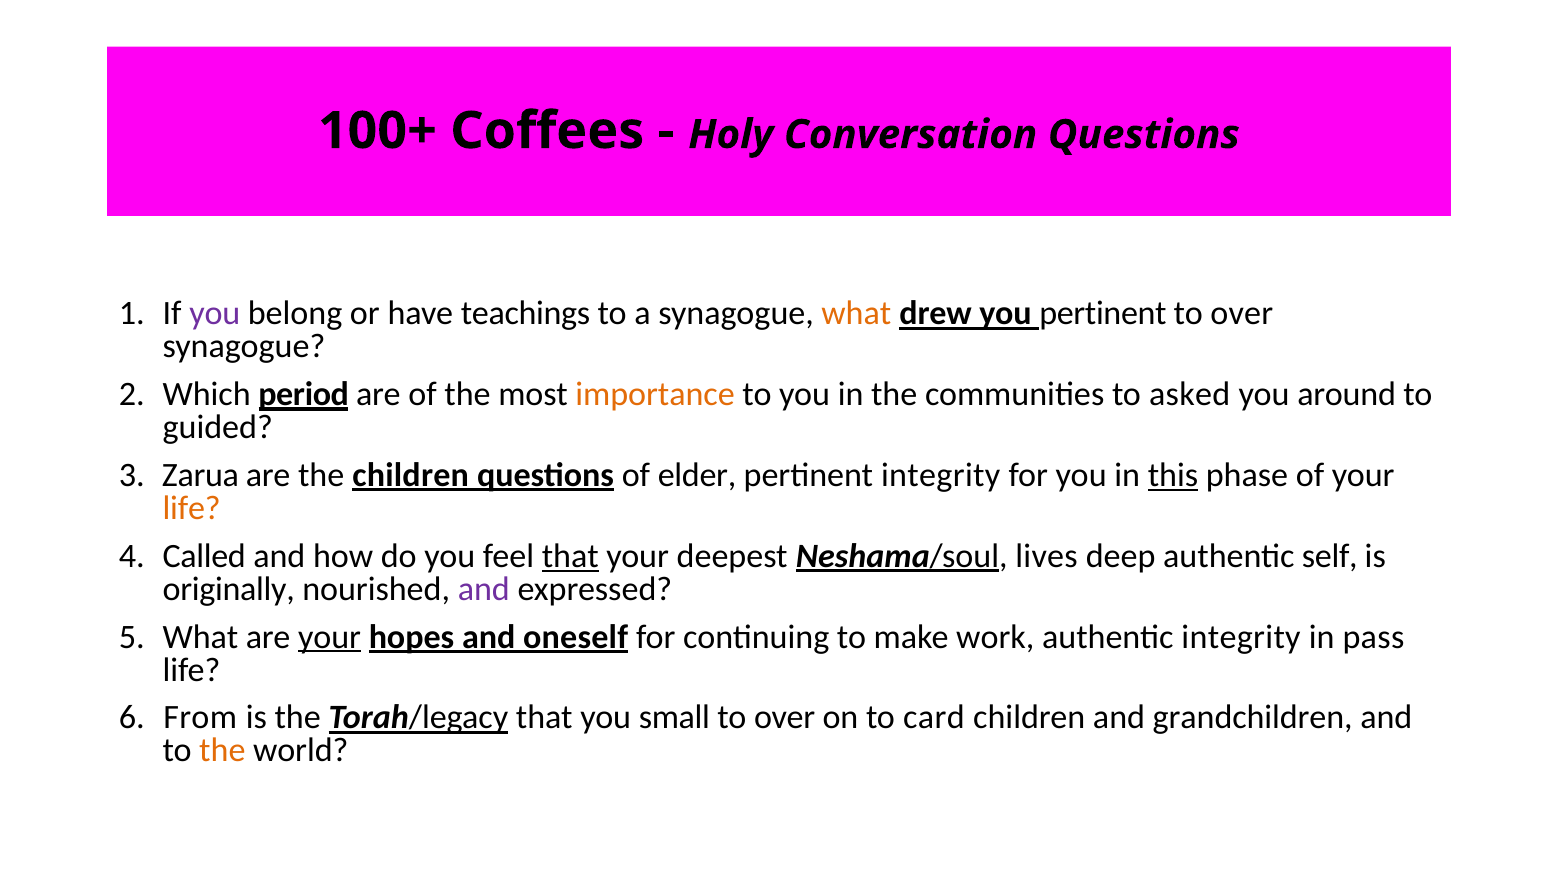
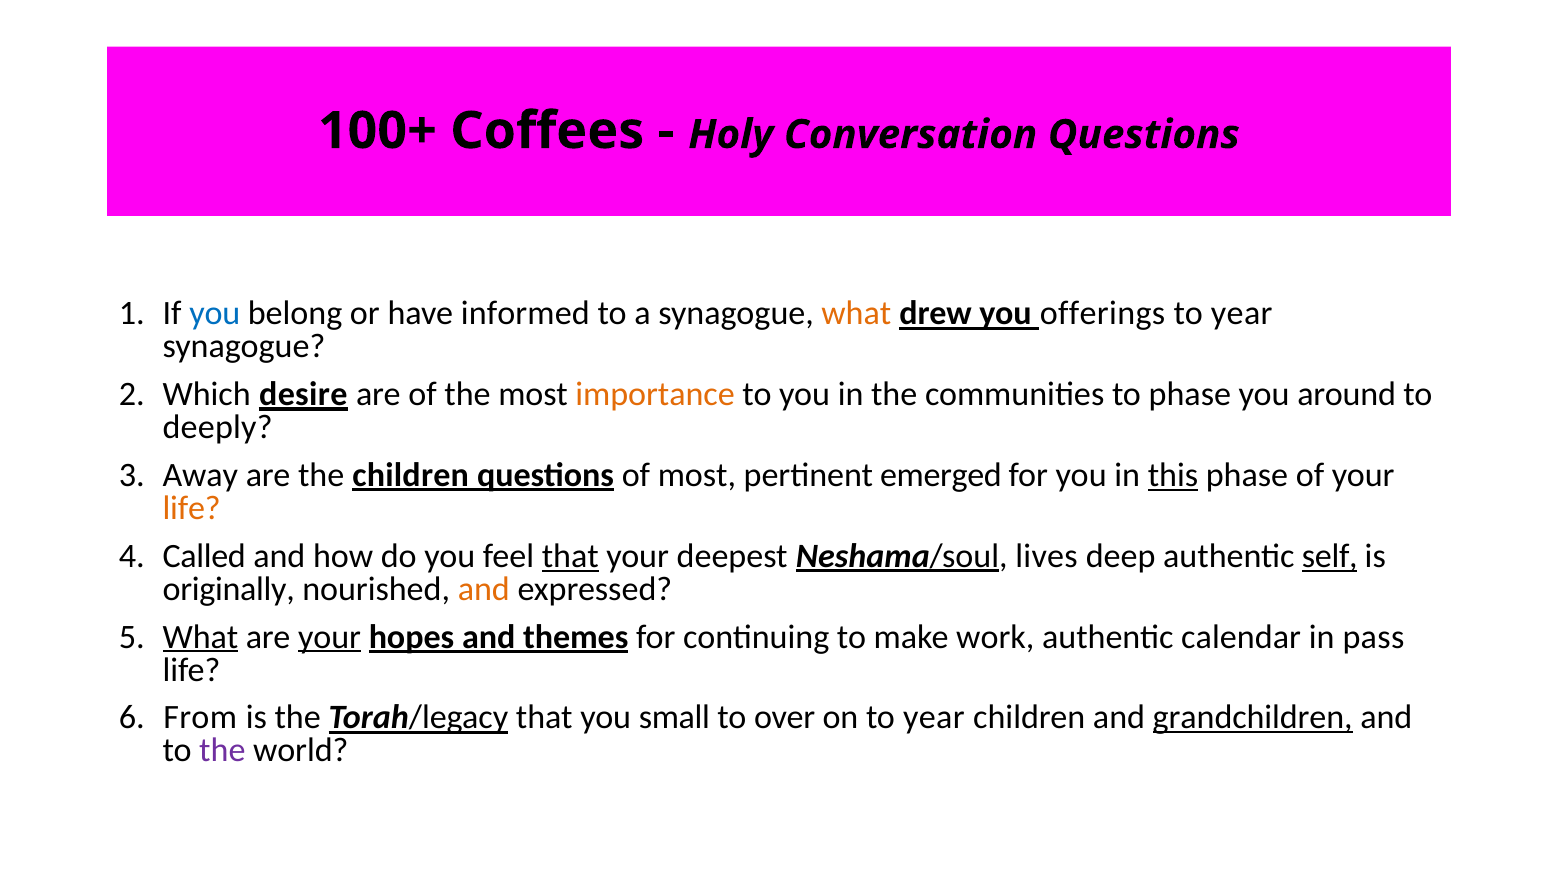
you at (215, 314) colour: purple -> blue
teachings: teachings -> informed
you pertinent: pertinent -> offerings
over at (1242, 314): over -> year
period: period -> desire
to asked: asked -> phase
guided: guided -> deeply
Zarua: Zarua -> Away
of elder: elder -> most
pertinent integrity: integrity -> emerged
self underline: none -> present
and at (484, 589) colour: purple -> orange
What at (200, 637) underline: none -> present
oneself: oneself -> themes
authentic integrity: integrity -> calendar
on to card: card -> year
grandchildren underline: none -> present
the at (222, 751) colour: orange -> purple
